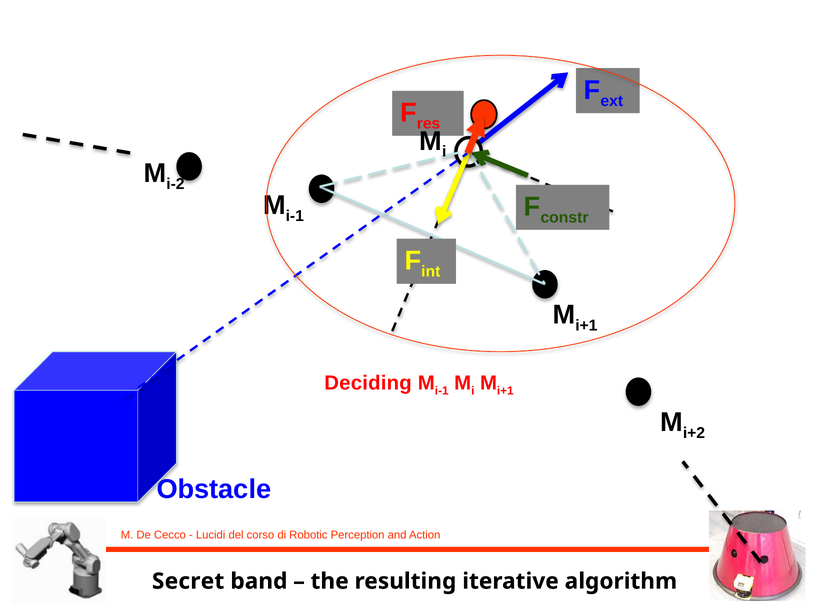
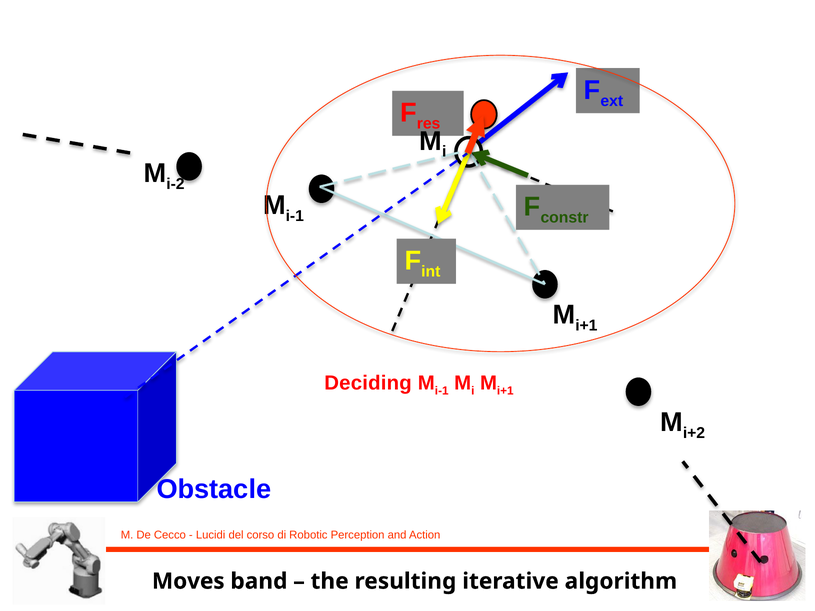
Secret: Secret -> Moves
